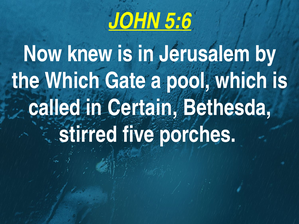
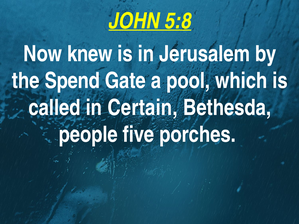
5:6: 5:6 -> 5:8
the Which: Which -> Spend
stirred: stirred -> people
